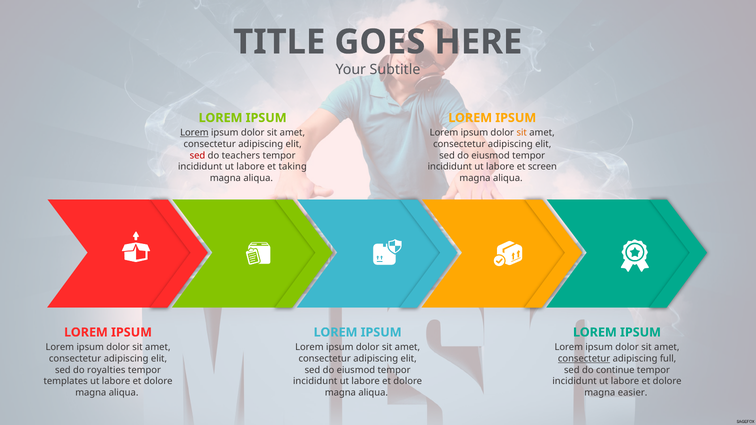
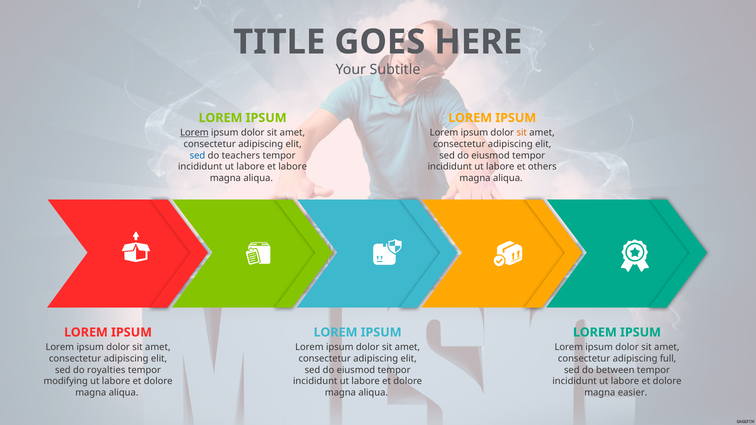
sed at (197, 156) colour: red -> blue
et taking: taking -> labore
screen: screen -> others
consectetur at (584, 359) underline: present -> none
continue: continue -> between
templates: templates -> modifying
